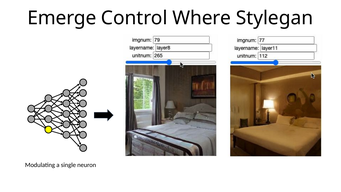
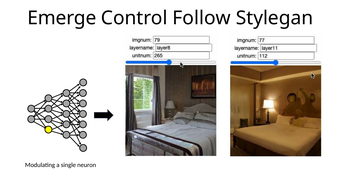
Where: Where -> Follow
